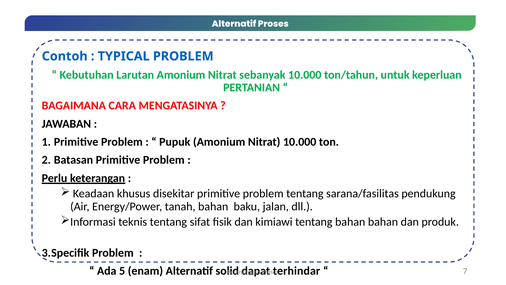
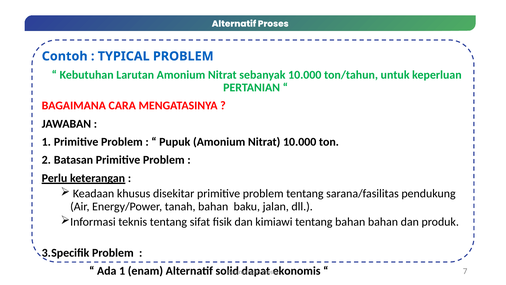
Ada 5: 5 -> 1
terhindar: terhindar -> ekonomis
